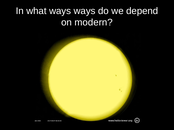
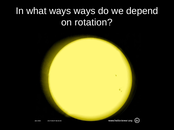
modern: modern -> rotation
